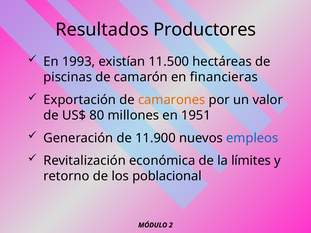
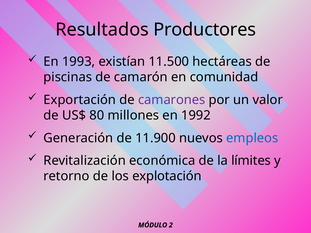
financieras: financieras -> comunidad
camarones colour: orange -> purple
1951: 1951 -> 1992
poblacional: poblacional -> explotación
